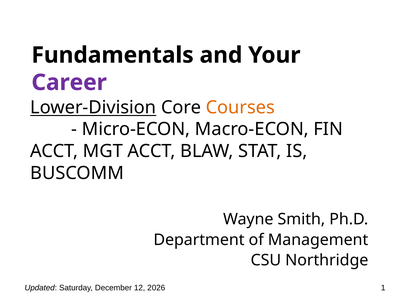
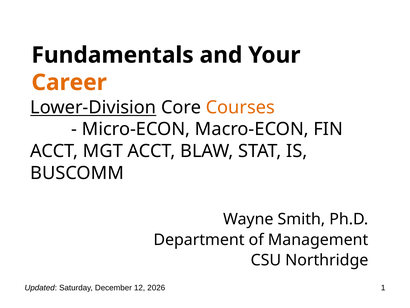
Career colour: purple -> orange
